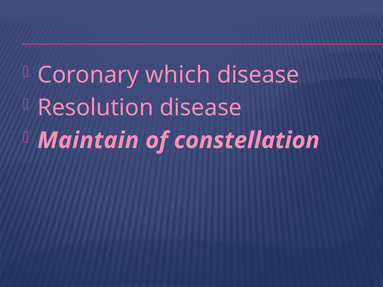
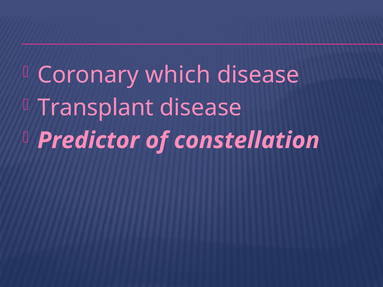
Resolution: Resolution -> Transplant
Maintain: Maintain -> Predictor
